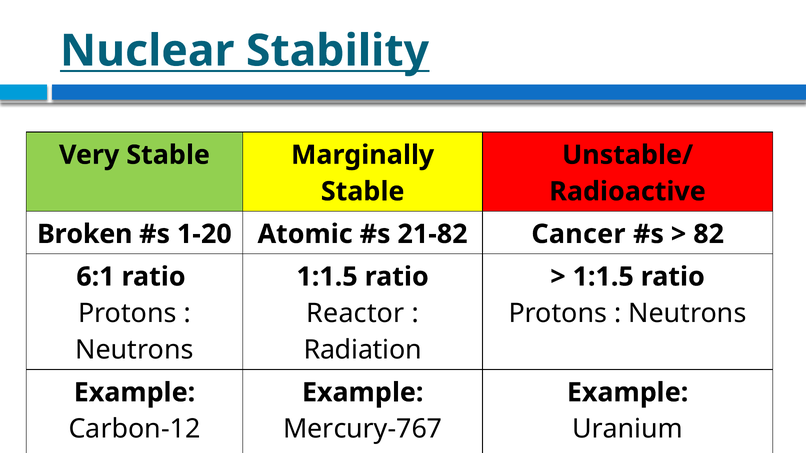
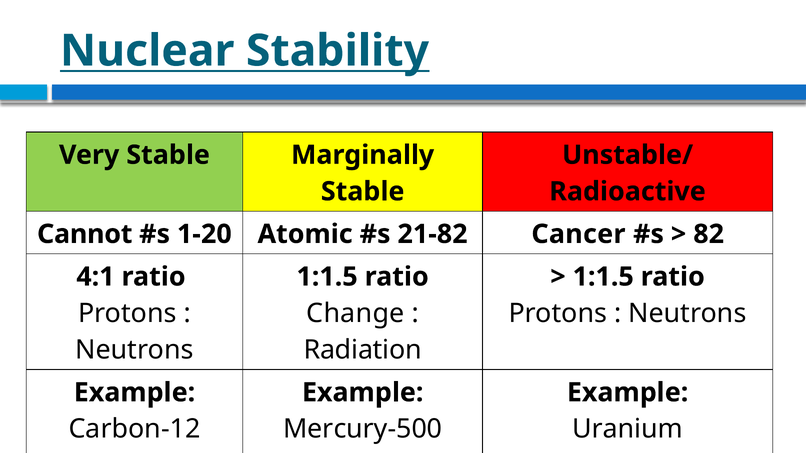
Broken: Broken -> Cannot
6:1: 6:1 -> 4:1
Reactor: Reactor -> Change
Mercury-767: Mercury-767 -> Mercury-500
